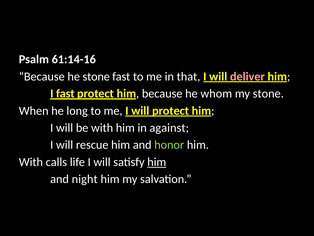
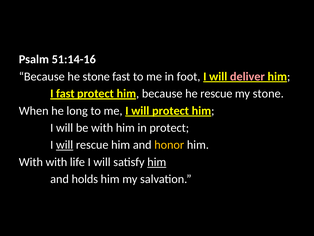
61:14-16: 61:14-16 -> 51:14-16
that: that -> foot
he whom: whom -> rescue
in against: against -> protect
will at (65, 145) underline: none -> present
honor colour: light green -> yellow
With calls: calls -> with
night: night -> holds
